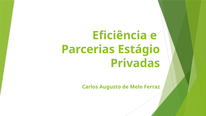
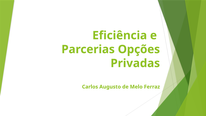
Estágio: Estágio -> Opções
